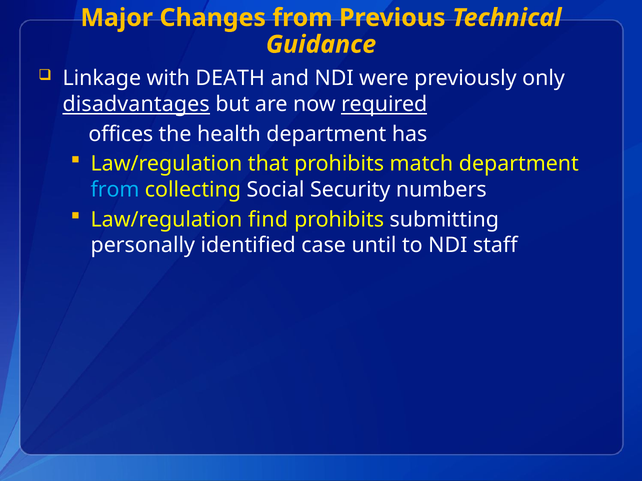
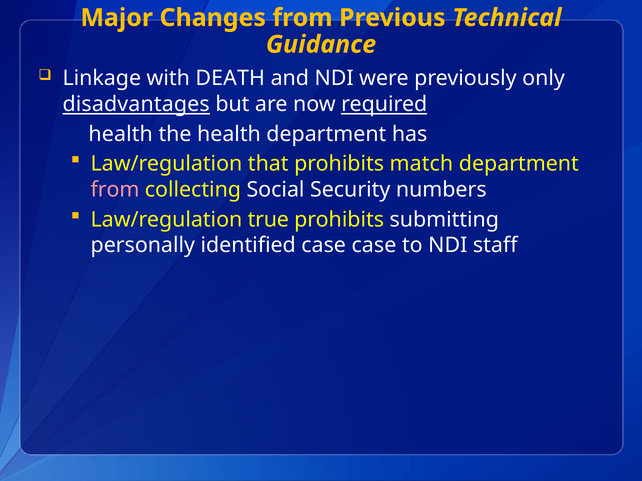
offices at (121, 134): offices -> health
from at (115, 190) colour: light blue -> pink
find: find -> true
case until: until -> case
